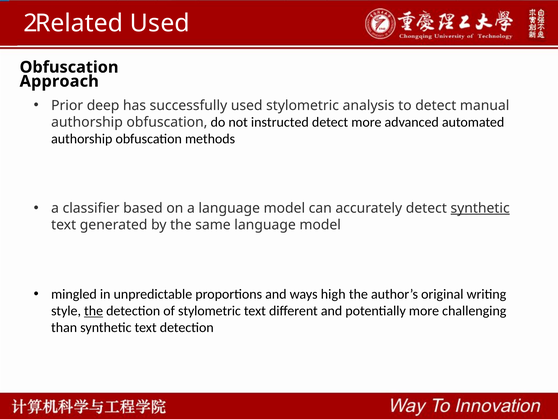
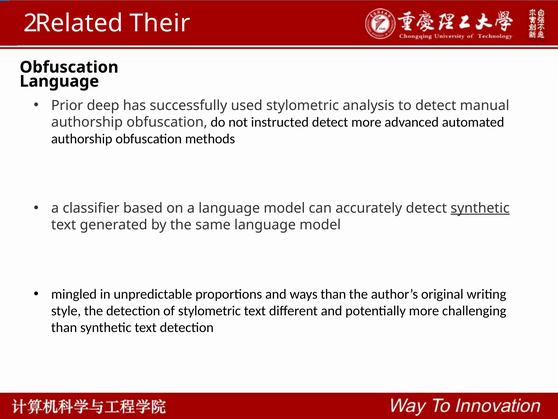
Used at (160, 23): Used -> Their
Approach at (59, 81): Approach -> Language
ways high: high -> than
the at (94, 311) underline: present -> none
